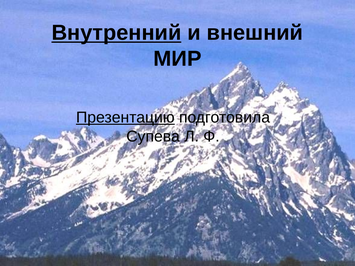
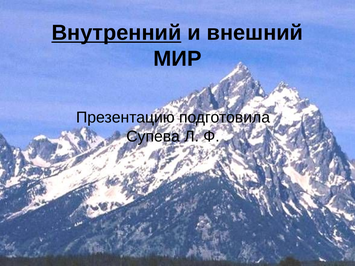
Презентацию underline: present -> none
